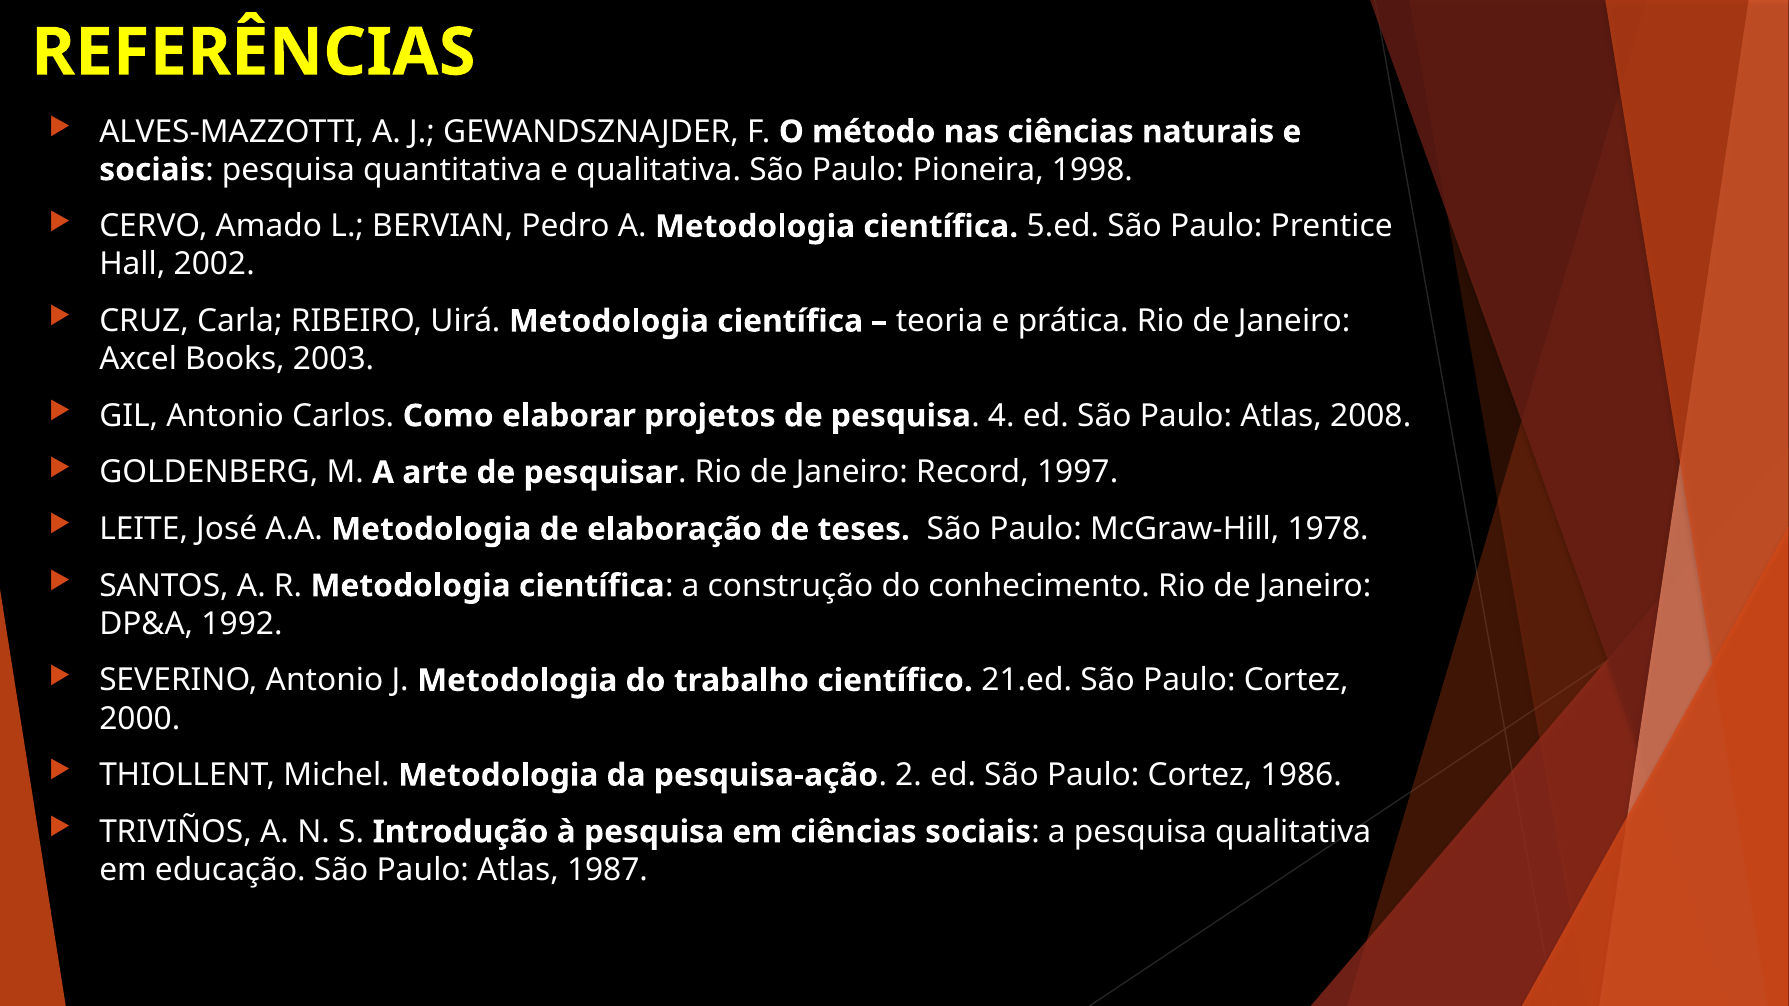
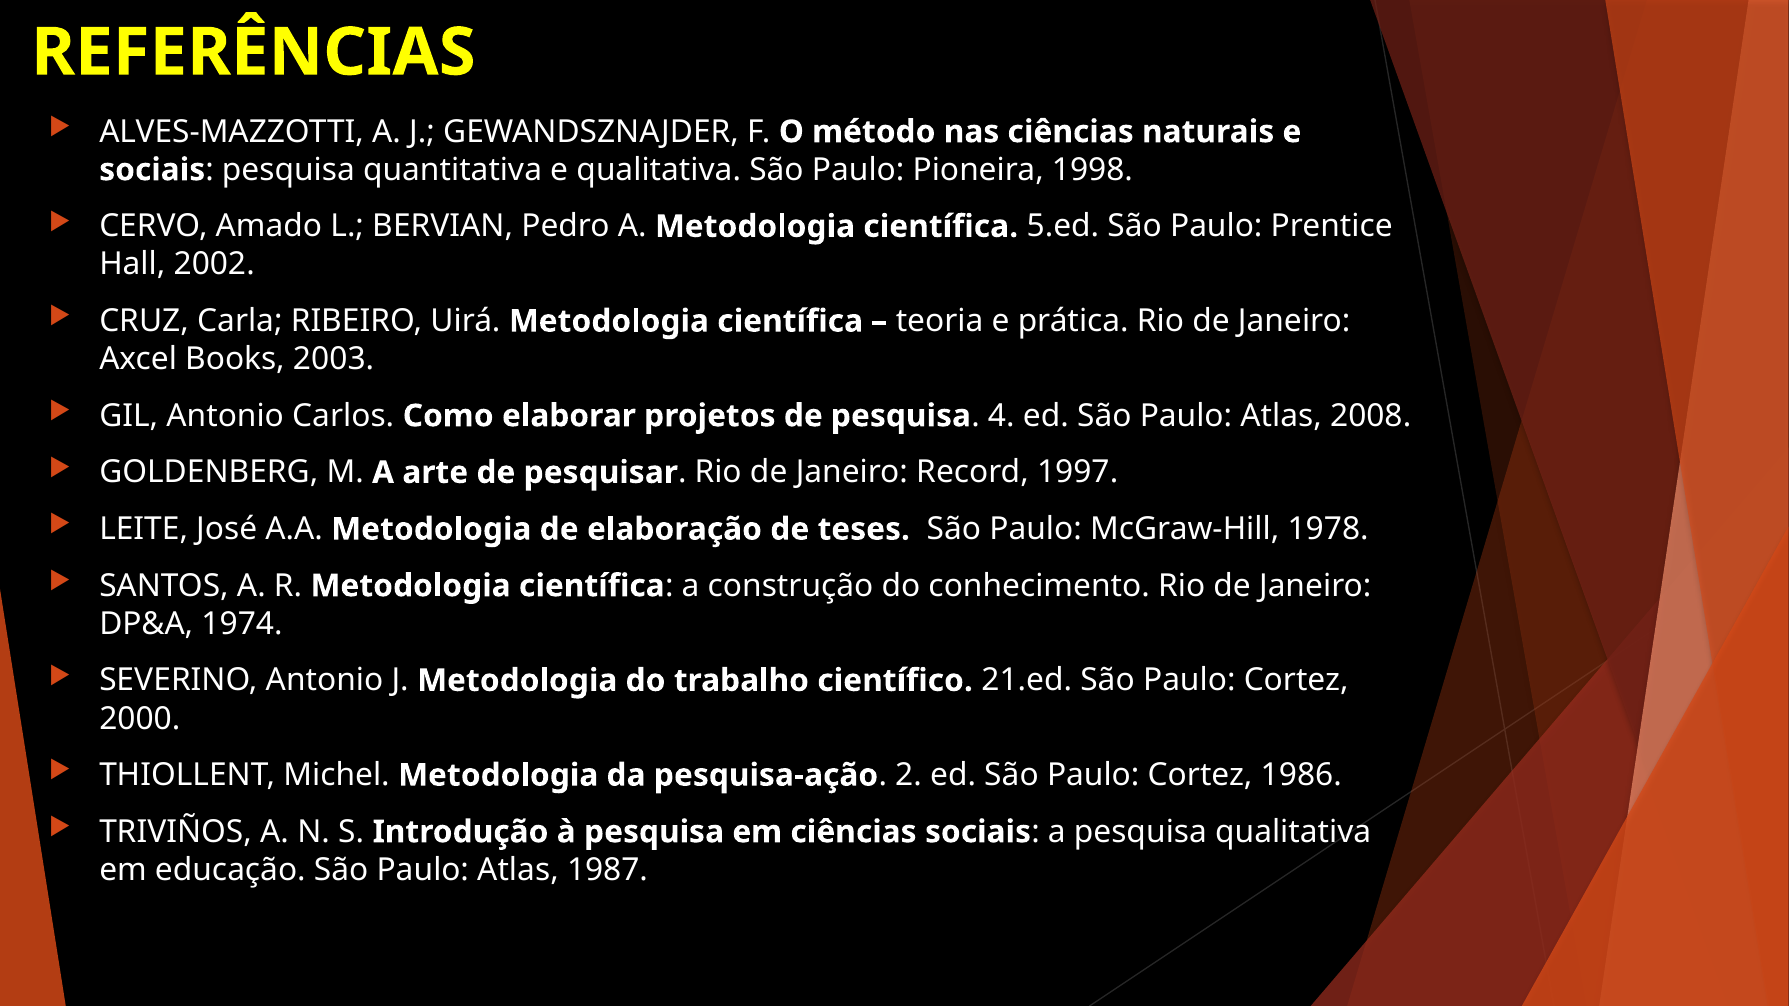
1992: 1992 -> 1974
